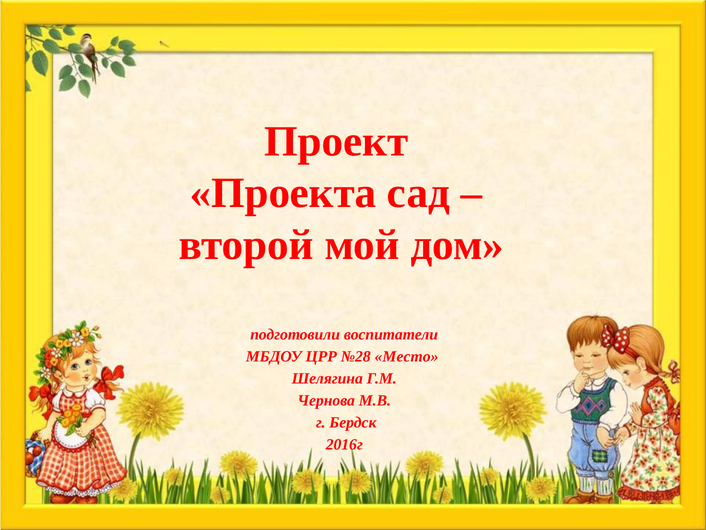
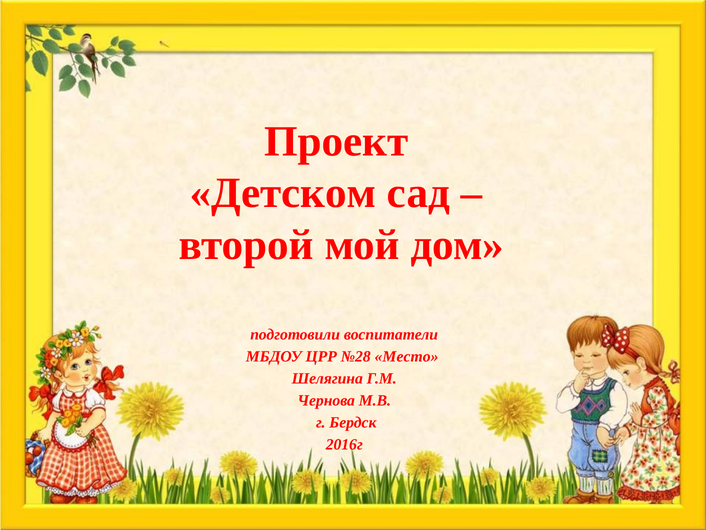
Проекта: Проекта -> Детском
